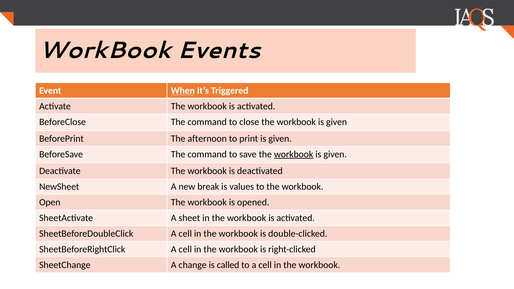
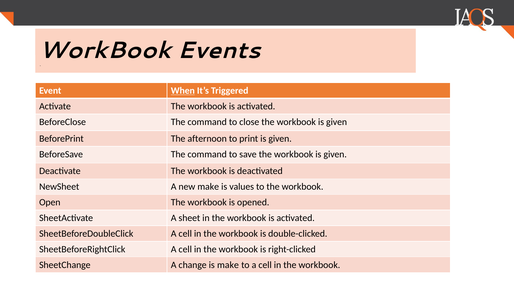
workbook at (294, 154) underline: present -> none
new break: break -> make
is called: called -> make
